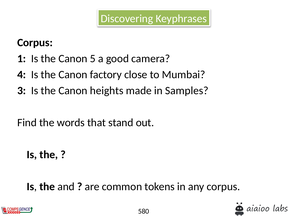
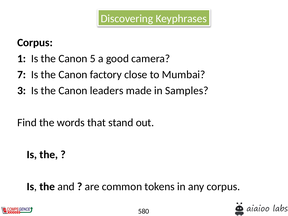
4: 4 -> 7
heights: heights -> leaders
